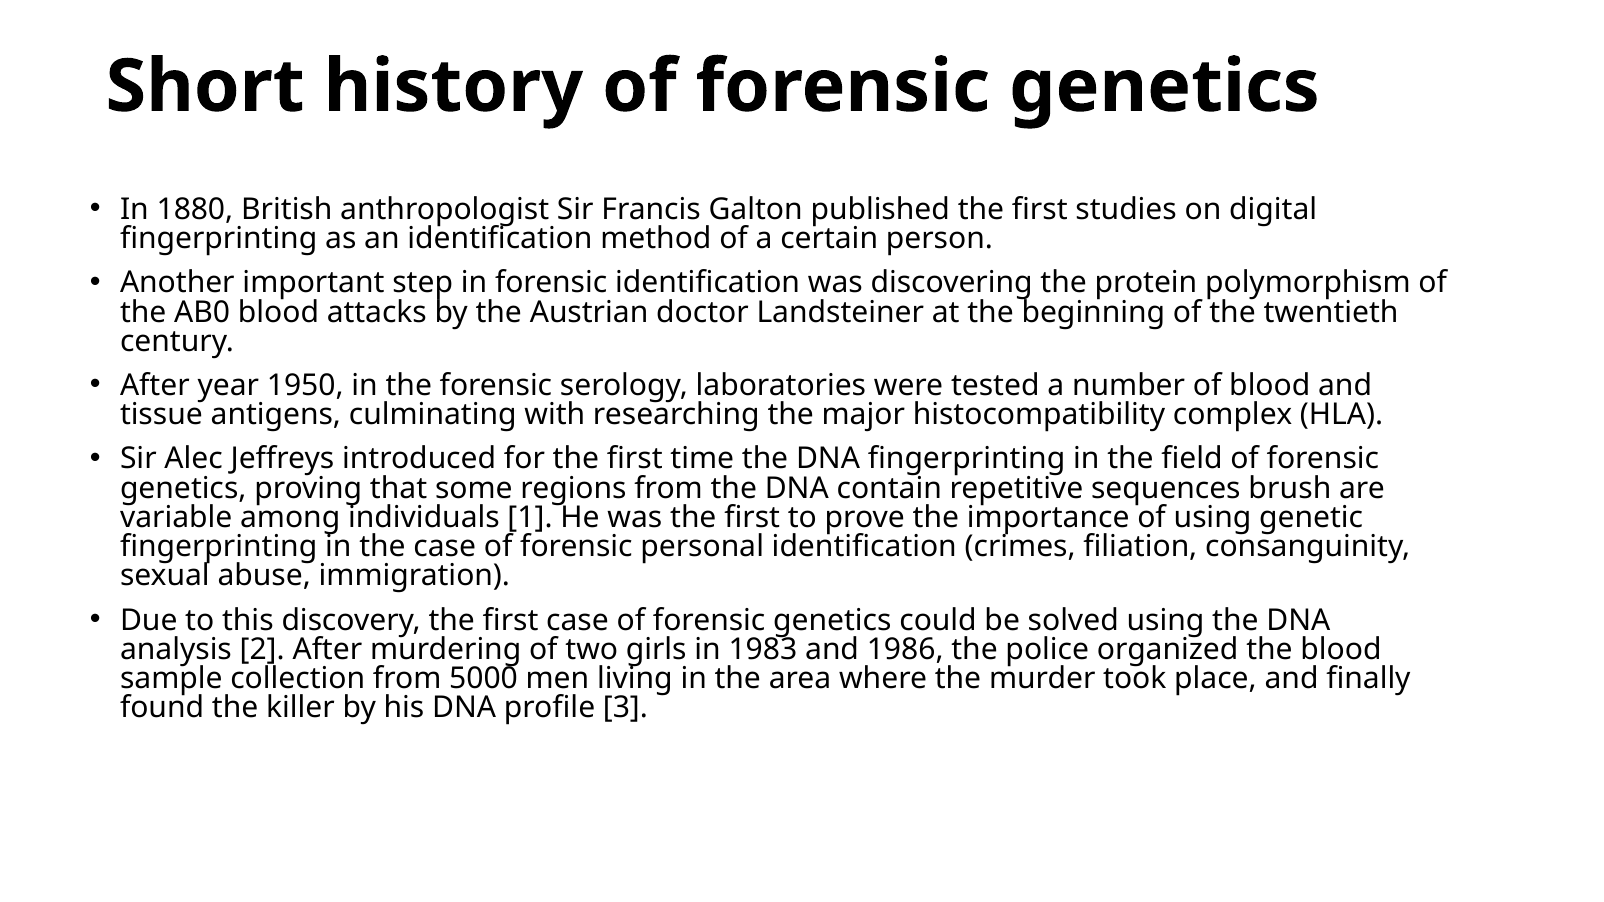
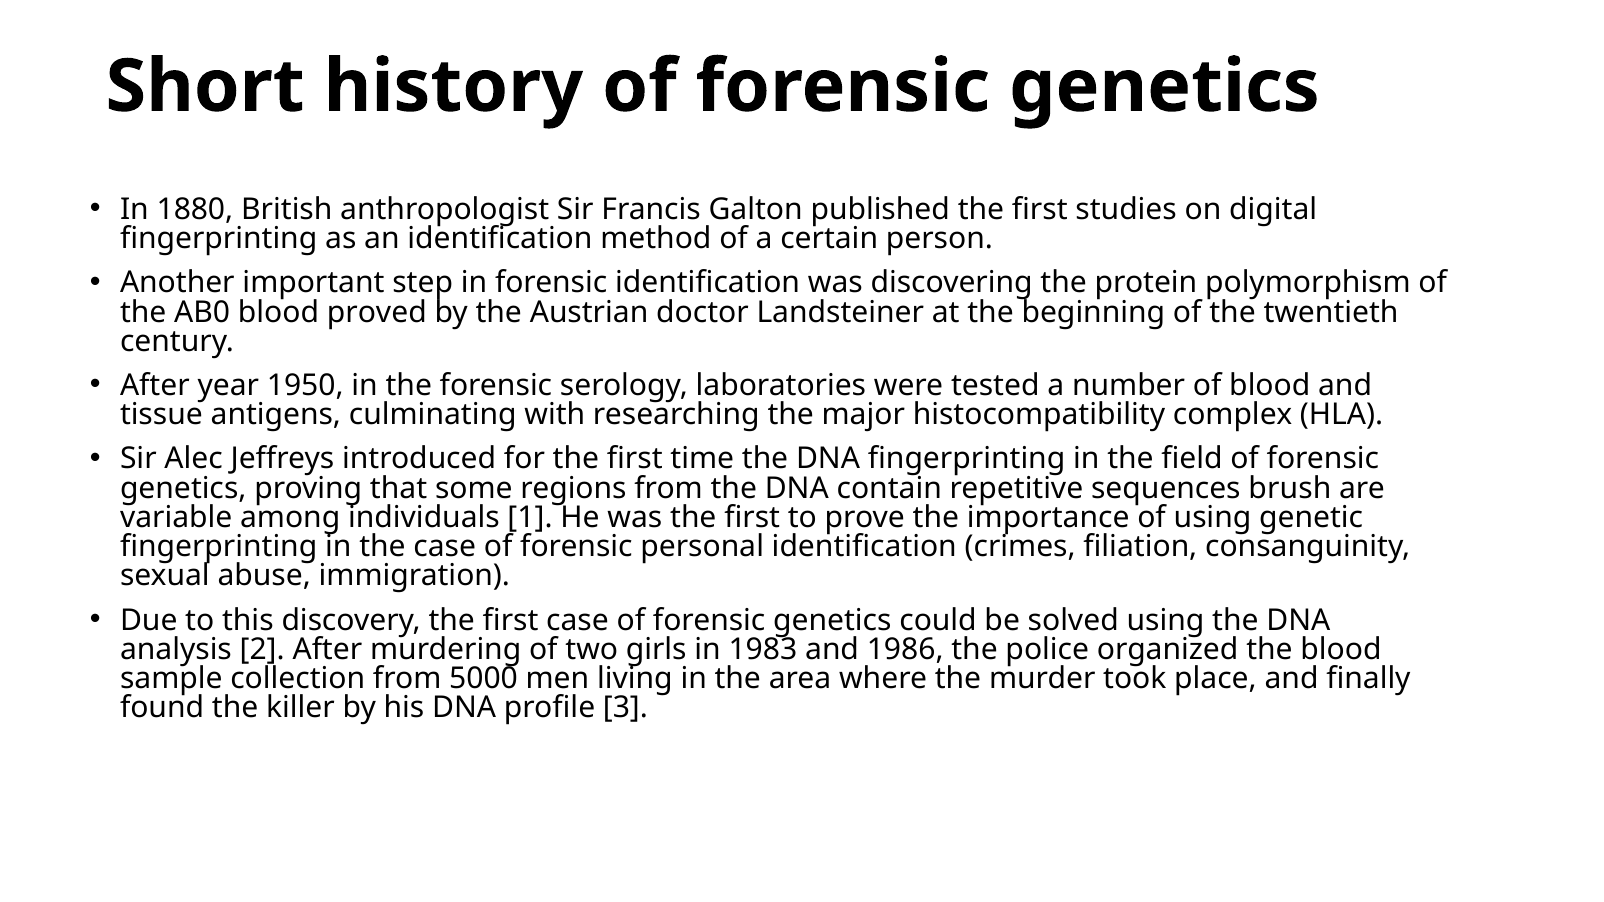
attacks: attacks -> proved
